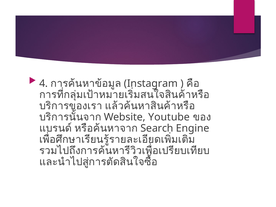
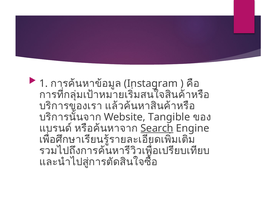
4: 4 -> 1
Youtube: Youtube -> Tangible
Search underline: none -> present
